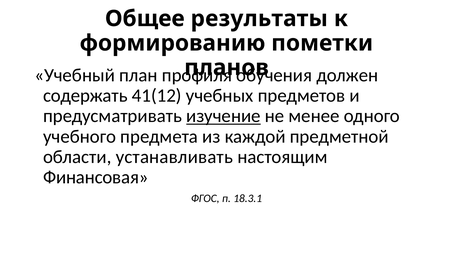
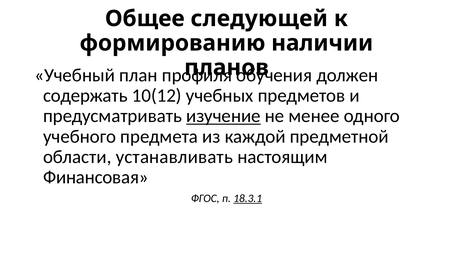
результаты: результаты -> следующей
пометки: пометки -> наличии
41(12: 41(12 -> 10(12
18.3.1 underline: none -> present
